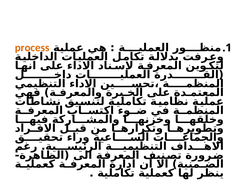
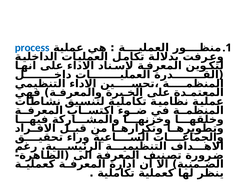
process colour: orange -> blue
